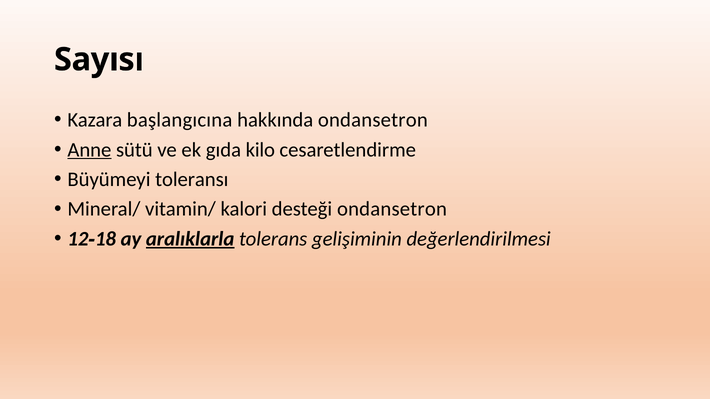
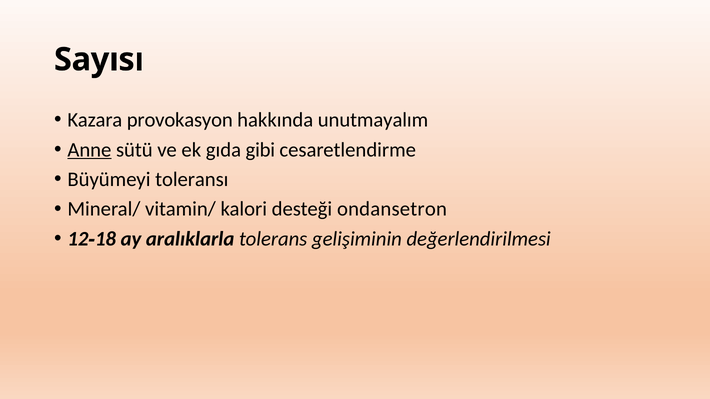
başlangıcına: başlangıcına -> provokasyon
hakkında ondansetron: ondansetron -> unutmayalım
kilo: kilo -> gibi
aralıklarla underline: present -> none
